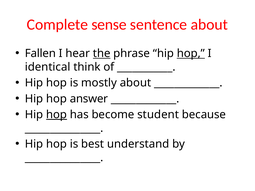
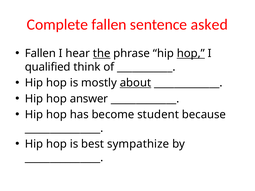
Complete sense: sense -> fallen
sentence about: about -> asked
identical: identical -> qualified
about at (135, 83) underline: none -> present
hop at (57, 115) underline: present -> none
understand: understand -> sympathize
